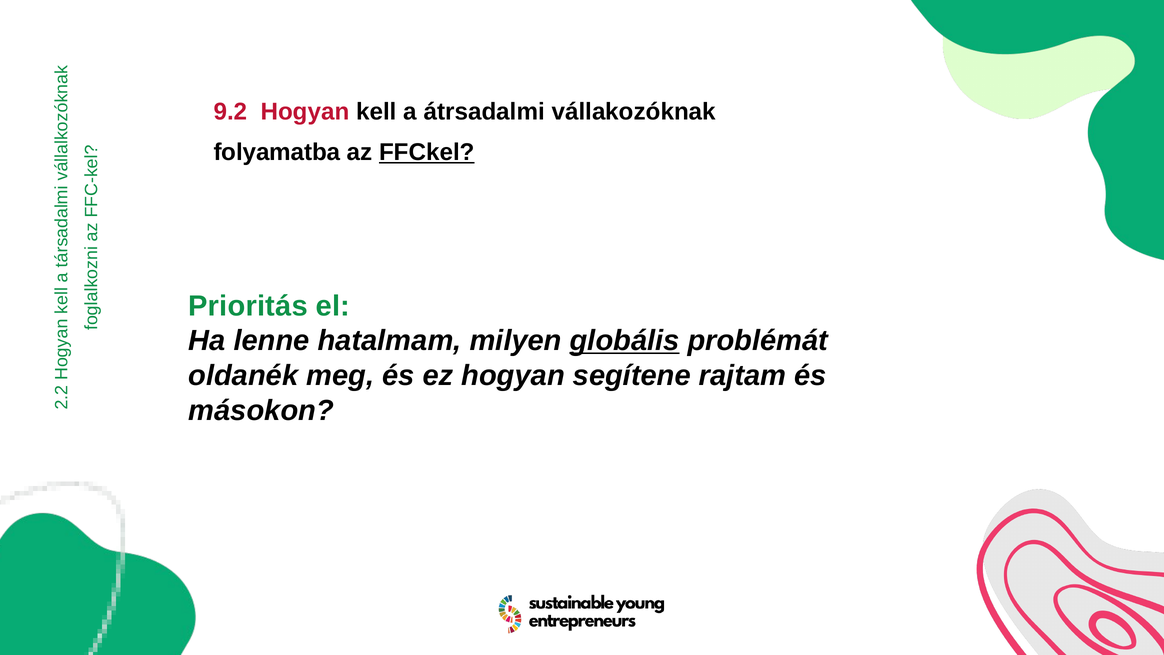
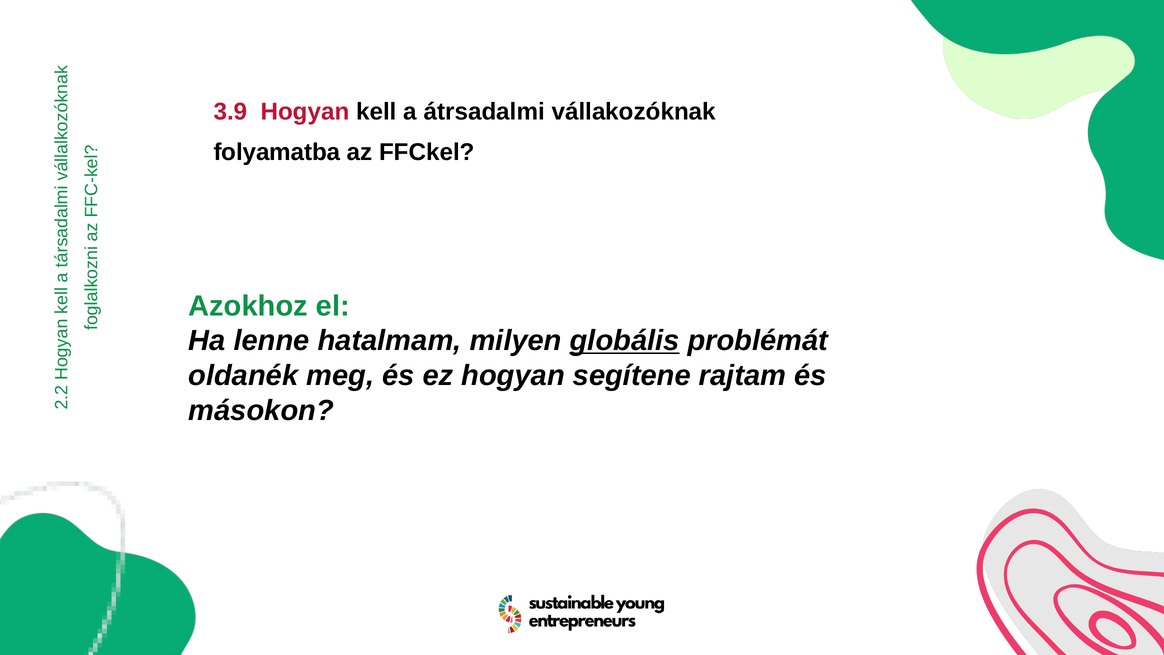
9.2: 9.2 -> 3.9
FFCkel underline: present -> none
Prioritás: Prioritás -> Azokhoz
